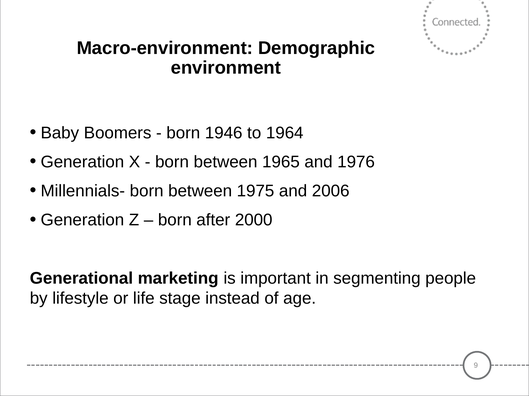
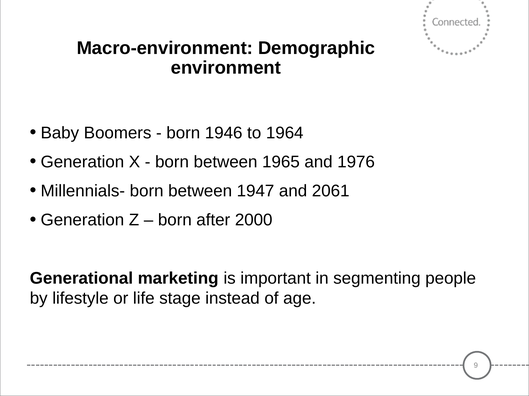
1975: 1975 -> 1947
2006: 2006 -> 2061
